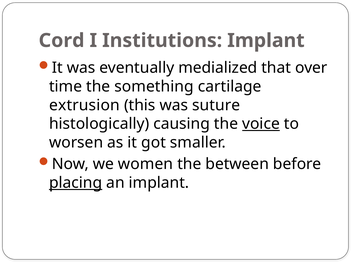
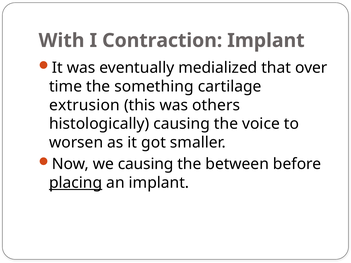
Cord: Cord -> With
Institutions: Institutions -> Contraction
suture: suture -> others
voice underline: present -> none
we women: women -> causing
